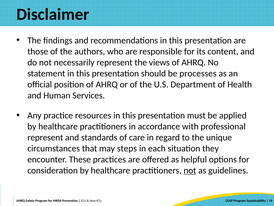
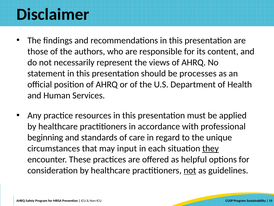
represent at (45, 137): represent -> beginning
steps: steps -> input
they underline: none -> present
